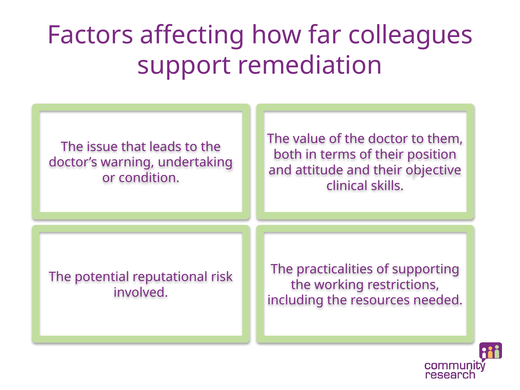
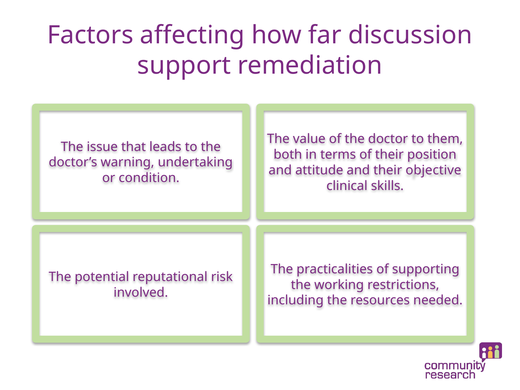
colleagues: colleagues -> discussion
